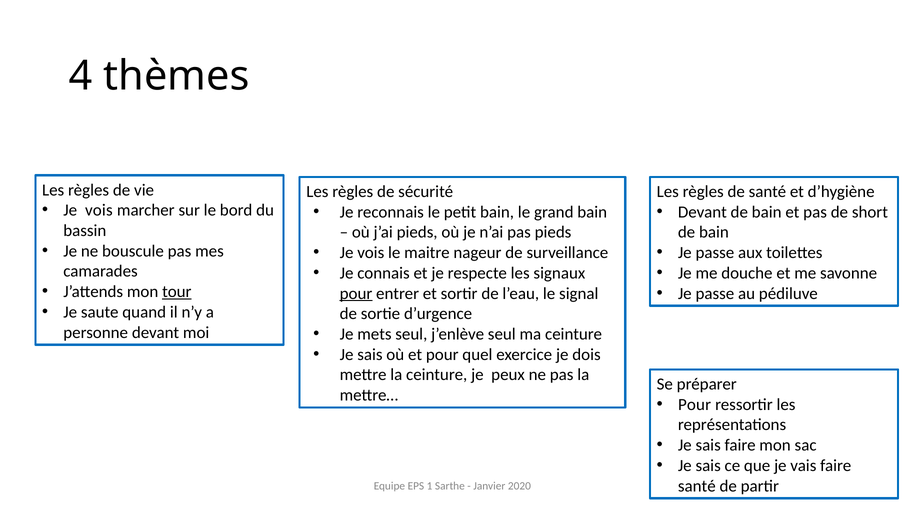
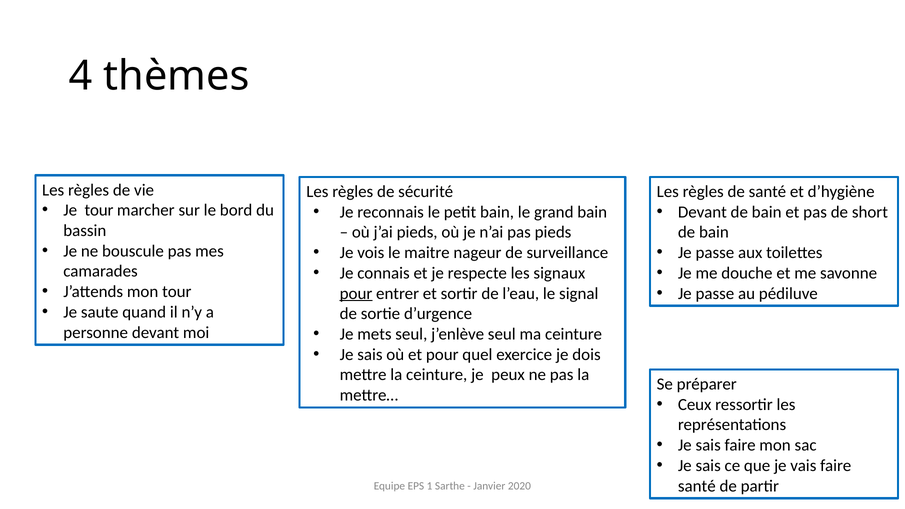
vois at (99, 210): vois -> tour
tour at (177, 292) underline: present -> none
Pour at (695, 405): Pour -> Ceux
